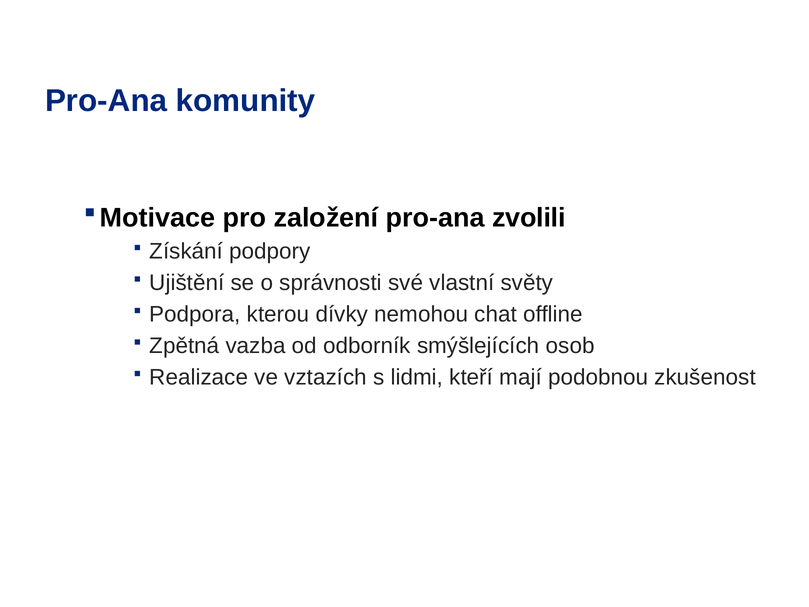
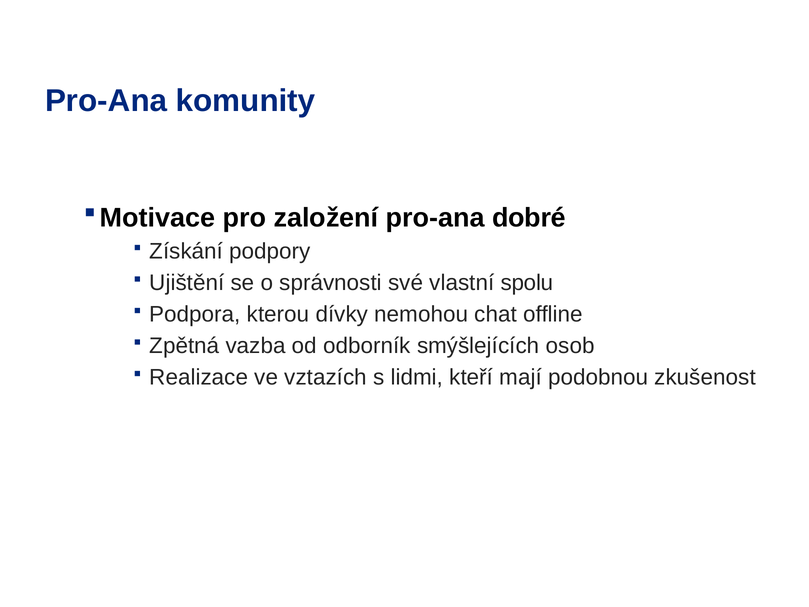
zvolili: zvolili -> dobré
světy: světy -> spolu
